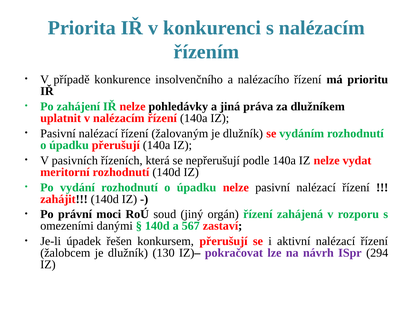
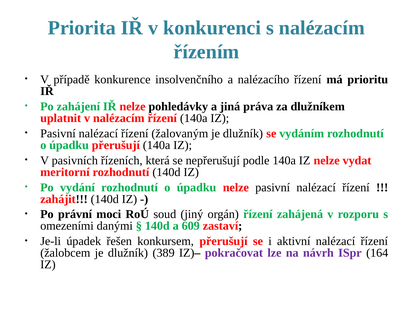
567: 567 -> 609
130: 130 -> 389
294: 294 -> 164
